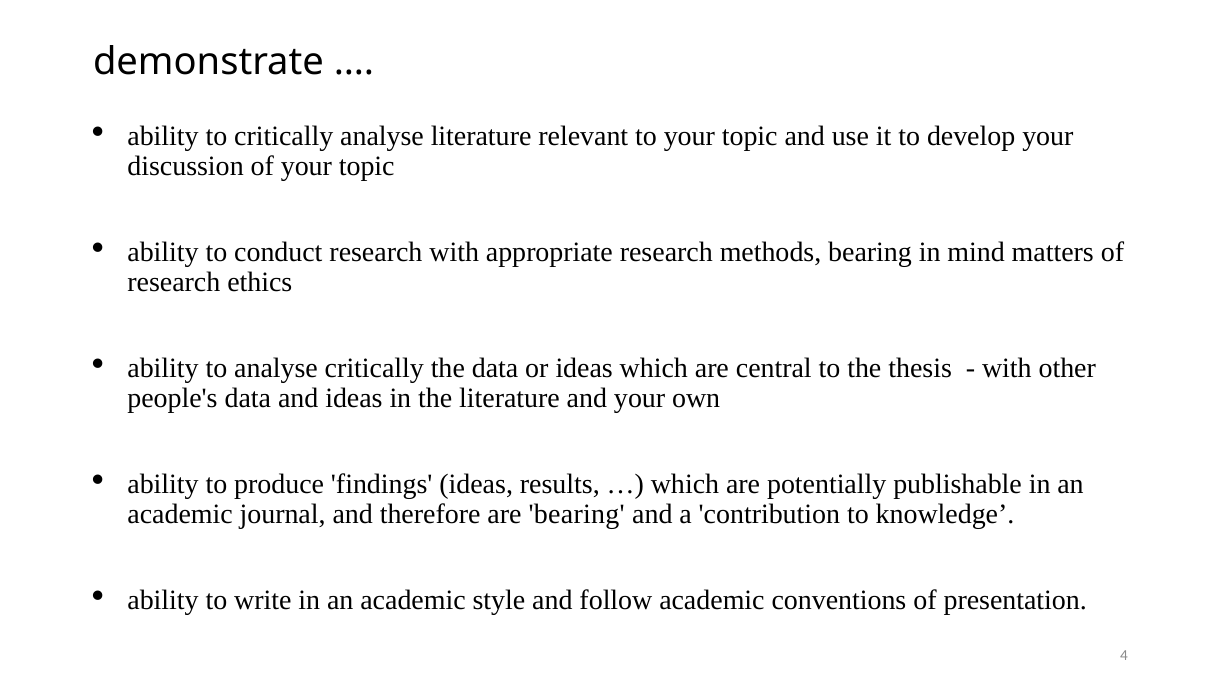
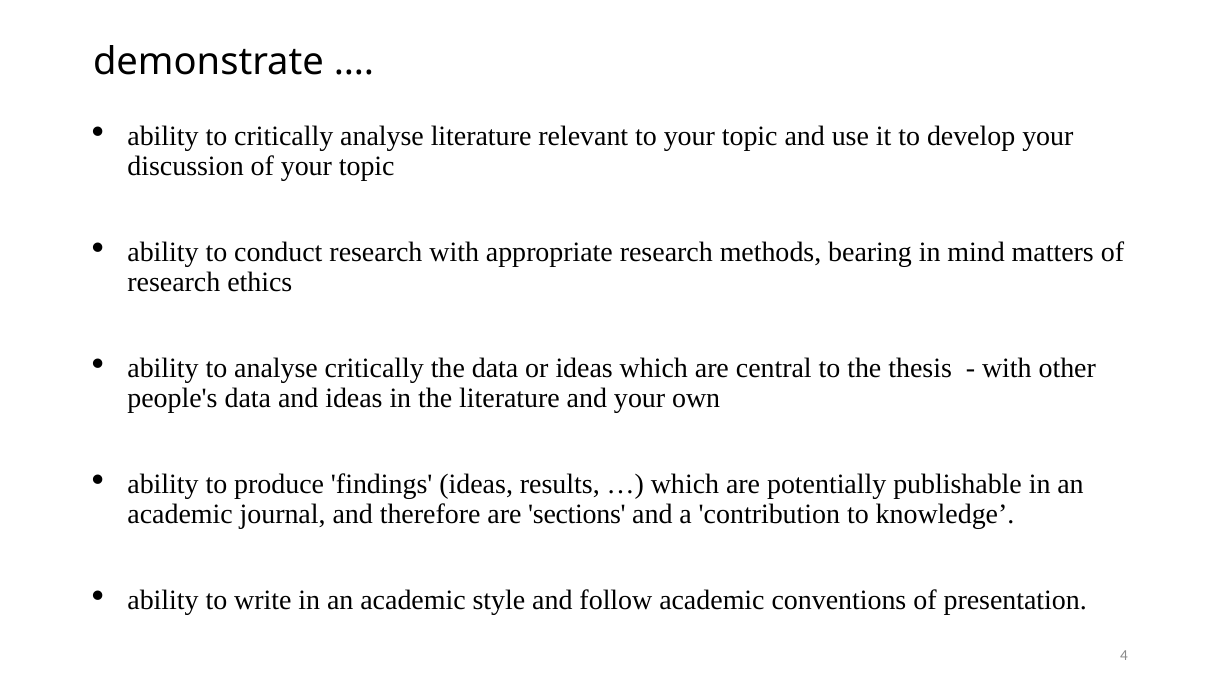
are bearing: bearing -> sections
